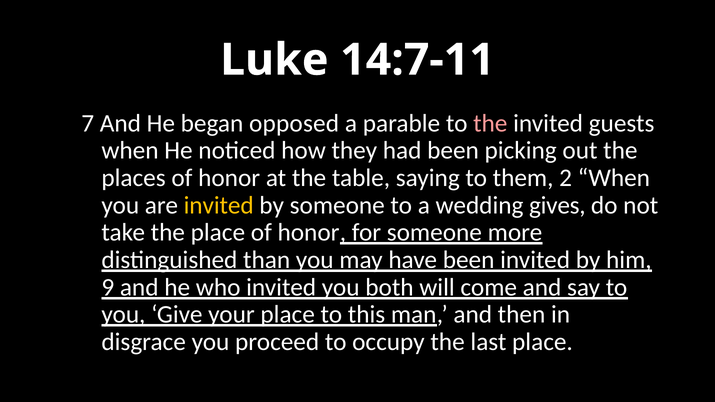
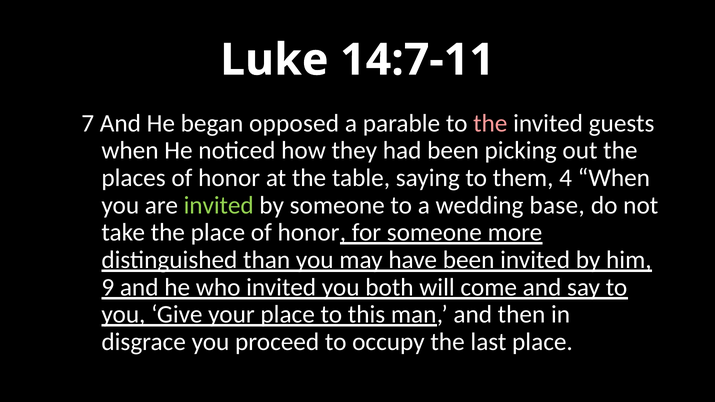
2: 2 -> 4
invited at (219, 205) colour: yellow -> light green
gives: gives -> base
